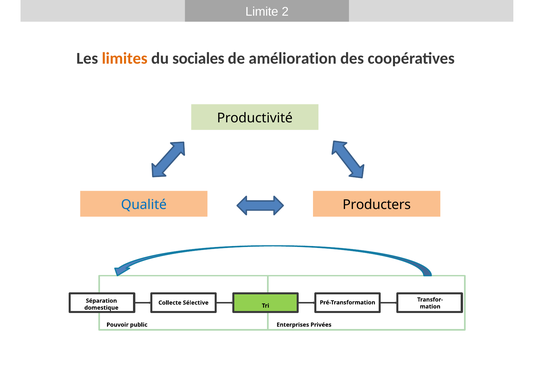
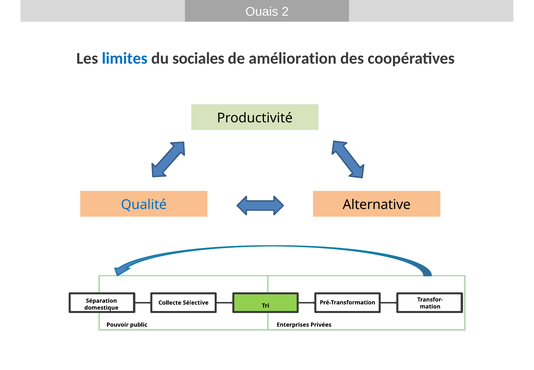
Limite: Limite -> Ouais
limites colour: orange -> blue
Producters: Producters -> Alternative
